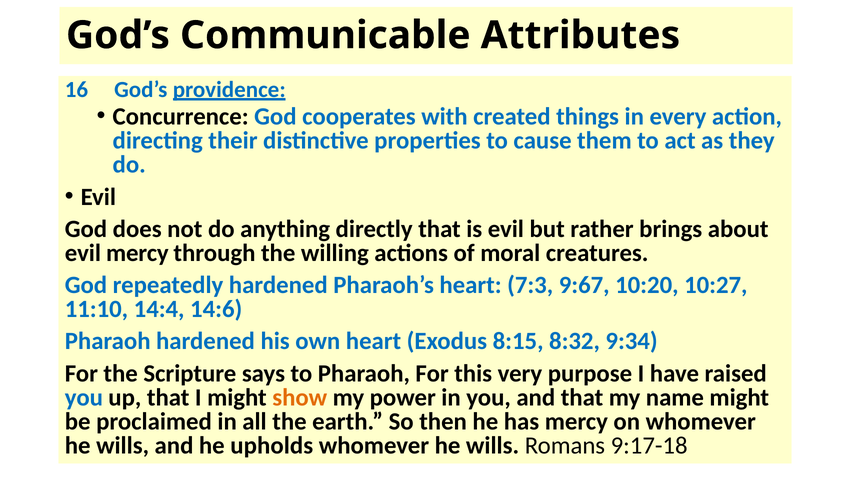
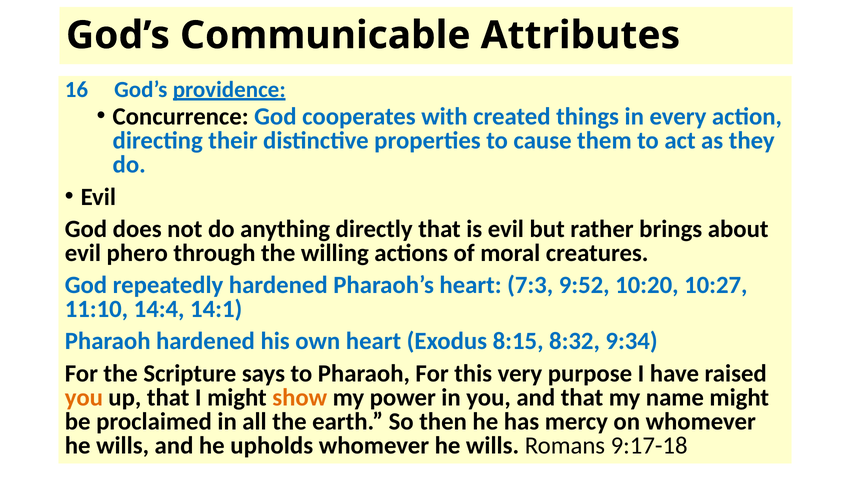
evil mercy: mercy -> phero
9:67: 9:67 -> 9:52
14:6: 14:6 -> 14:1
you at (84, 398) colour: blue -> orange
